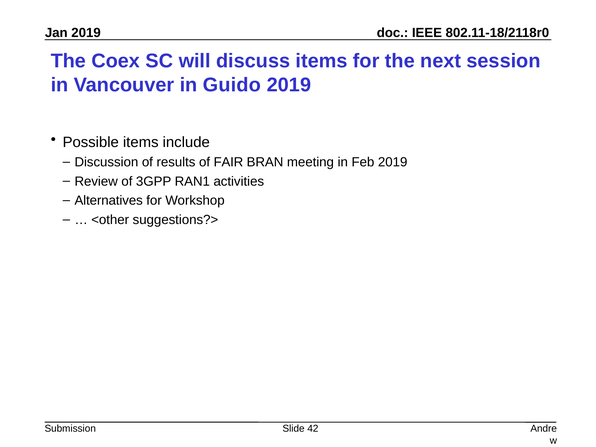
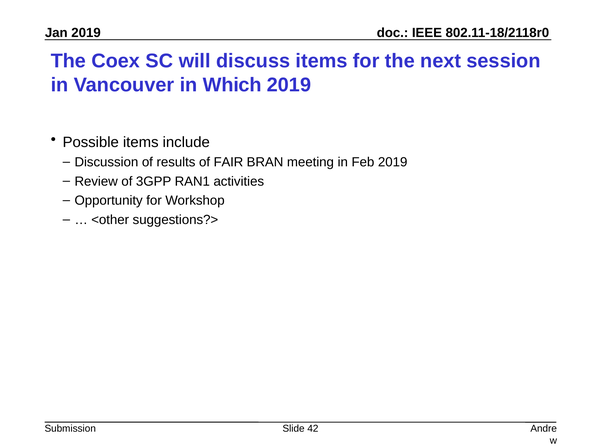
Guido: Guido -> Which
Alternatives: Alternatives -> Opportunity
